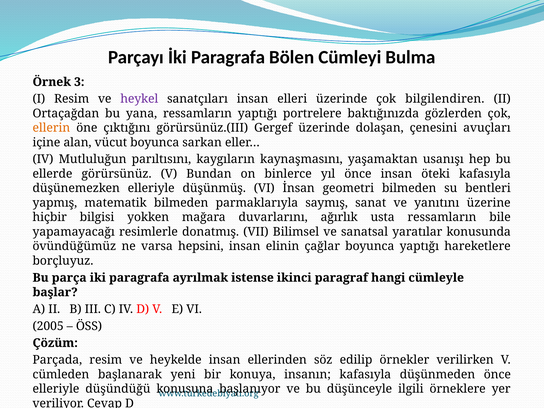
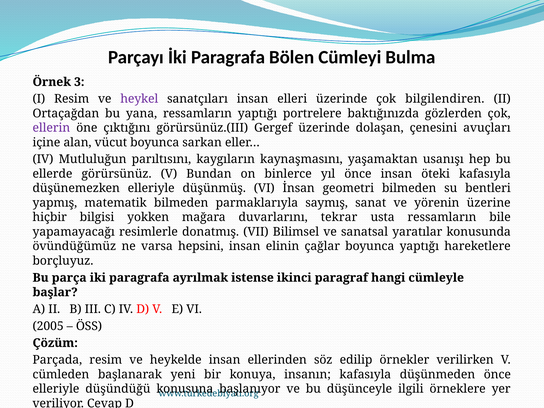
ellerin colour: orange -> purple
yanıtını: yanıtını -> yörenin
ağırlık: ağırlık -> tekrar
